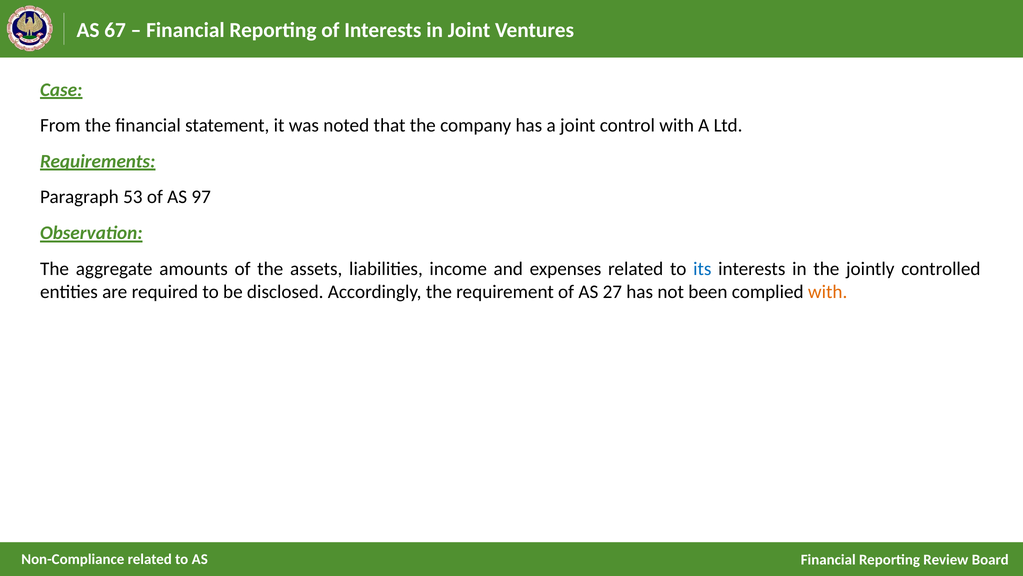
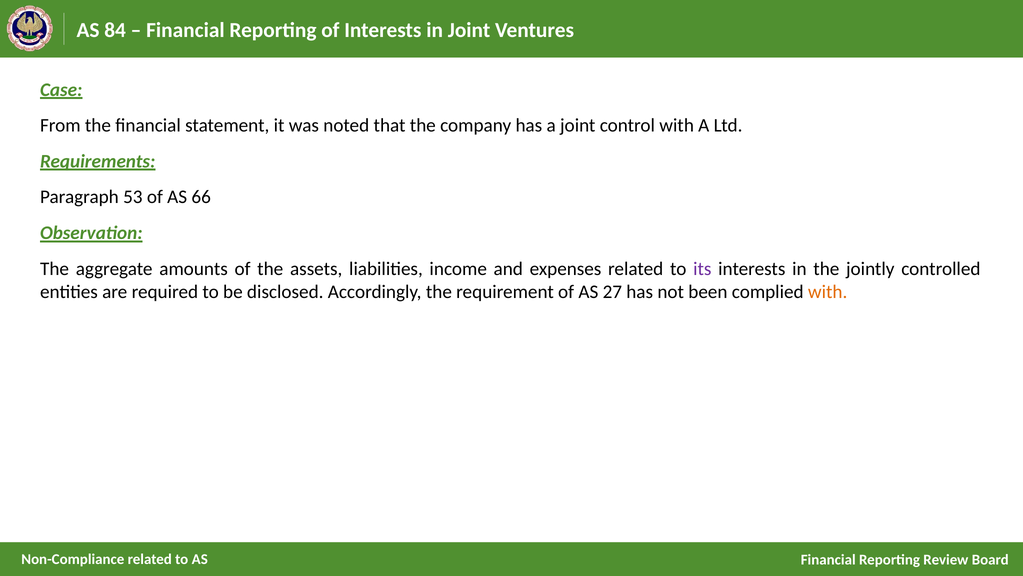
67: 67 -> 84
97: 97 -> 66
its colour: blue -> purple
